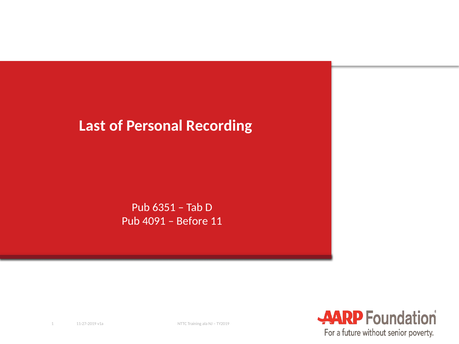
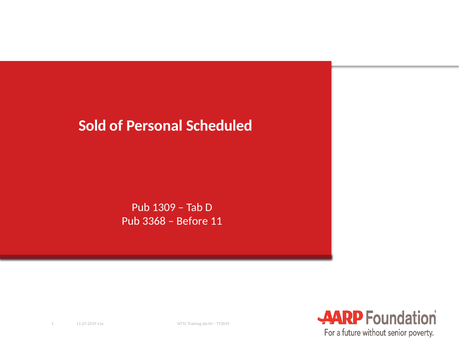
Last: Last -> Sold
Recording: Recording -> Scheduled
6351: 6351 -> 1309
4091: 4091 -> 3368
